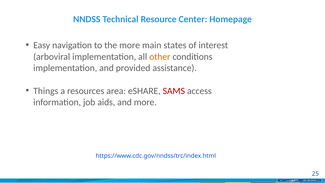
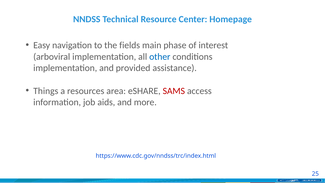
the more: more -> fields
states: states -> phase
other colour: orange -> blue
